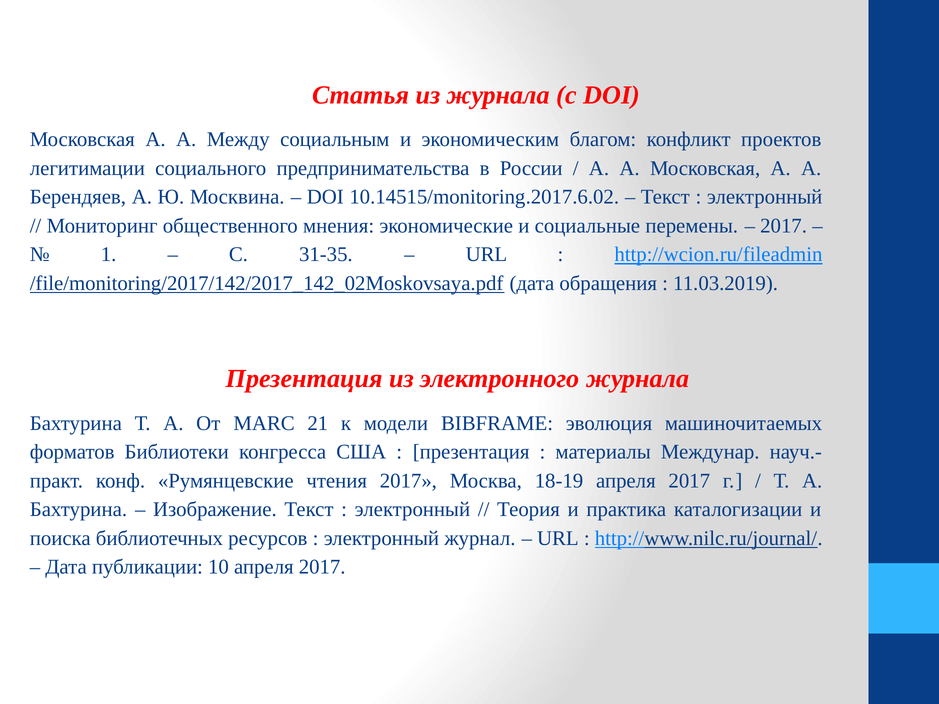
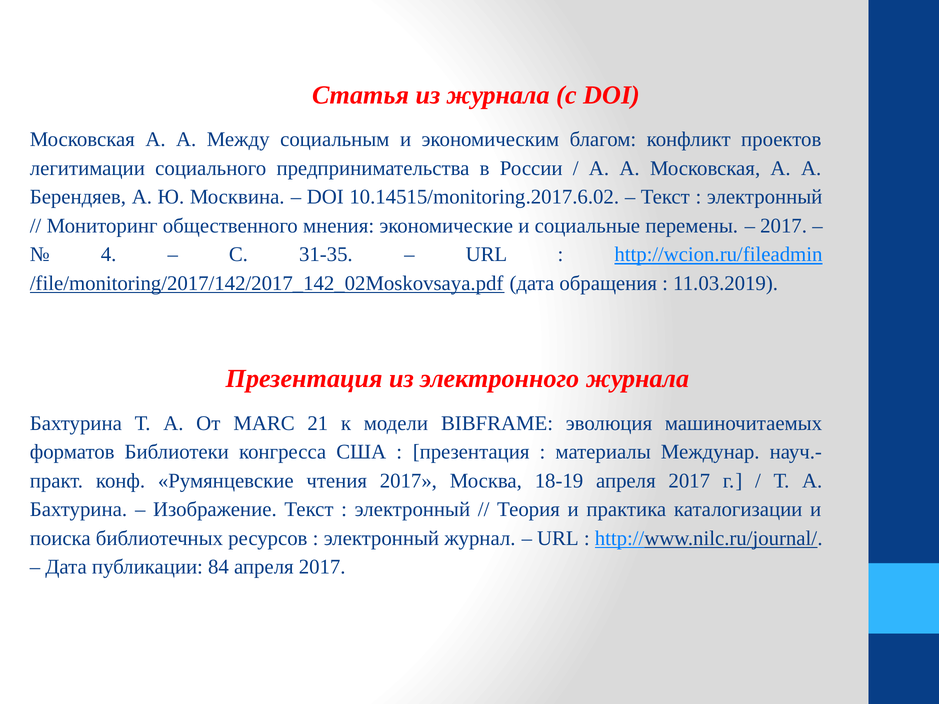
1: 1 -> 4
10: 10 -> 84
